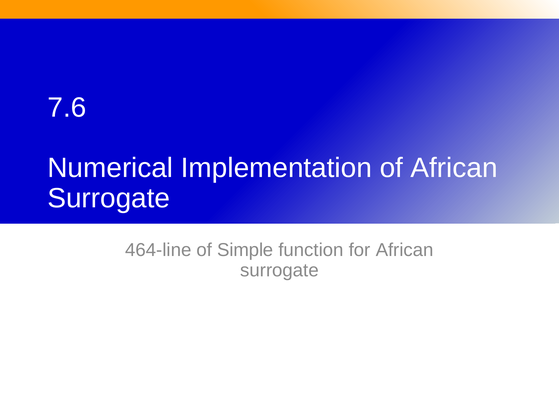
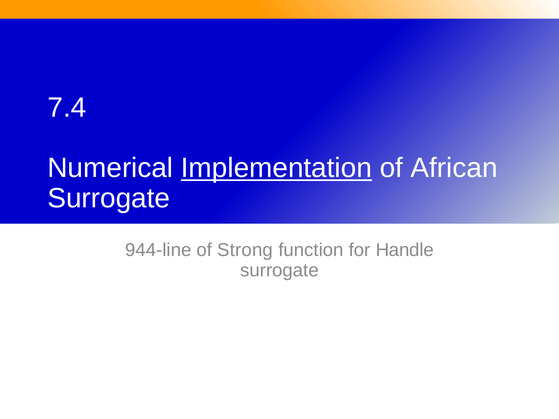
7.6: 7.6 -> 7.4
Implementation underline: none -> present
464-line: 464-line -> 944-line
Simple: Simple -> Strong
for African: African -> Handle
